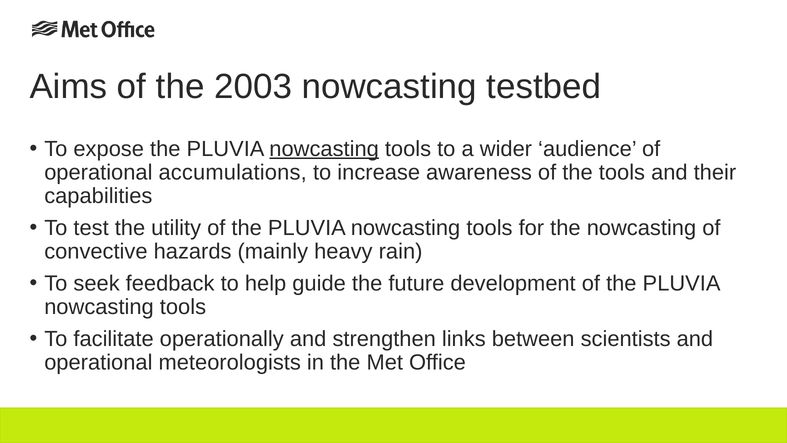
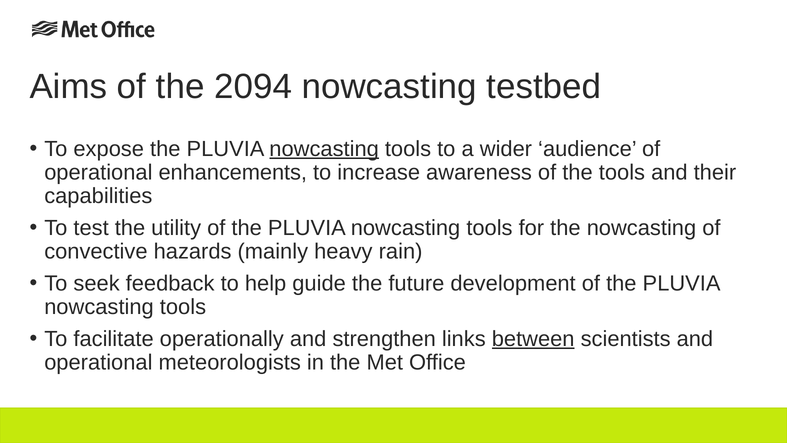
2003: 2003 -> 2094
accumulations: accumulations -> enhancements
between underline: none -> present
